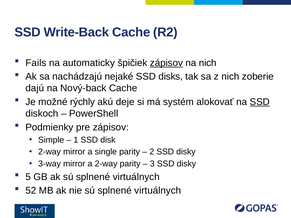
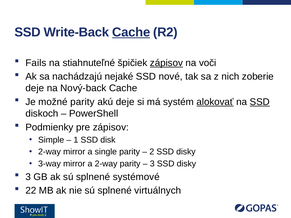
Cache at (131, 32) underline: none -> present
automaticky: automaticky -> stiahnuteľné
na nich: nich -> voči
disks: disks -> nové
dajú at (35, 88): dajú -> deje
možné rýchly: rýchly -> parity
alokovať underline: none -> present
5 at (28, 177): 5 -> 3
ak sú splnené virtuálnych: virtuálnych -> systémové
52: 52 -> 22
